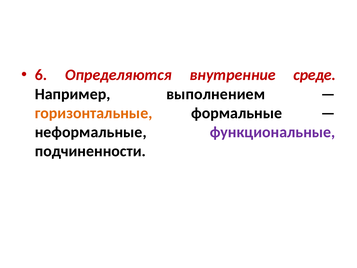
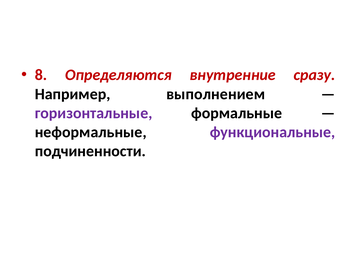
6: 6 -> 8
среде: среде -> сразу
горизонтальные colour: orange -> purple
